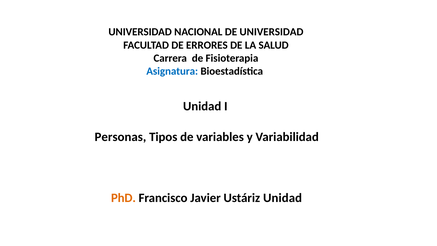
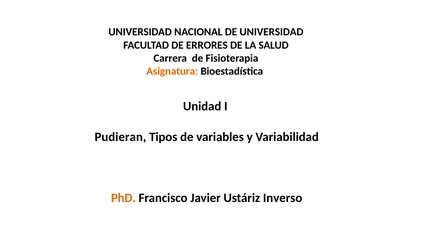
Asignatura colour: blue -> orange
Personas: Personas -> Pudieran
Ustáriz Unidad: Unidad -> Inverso
